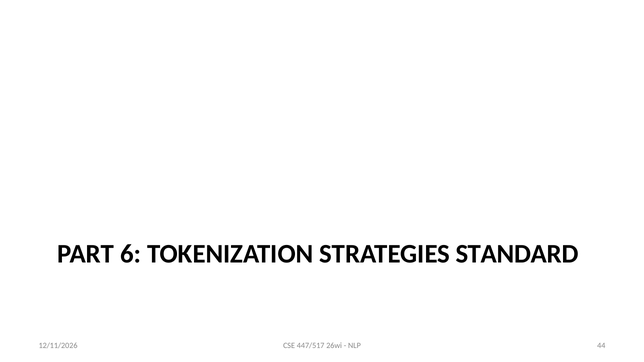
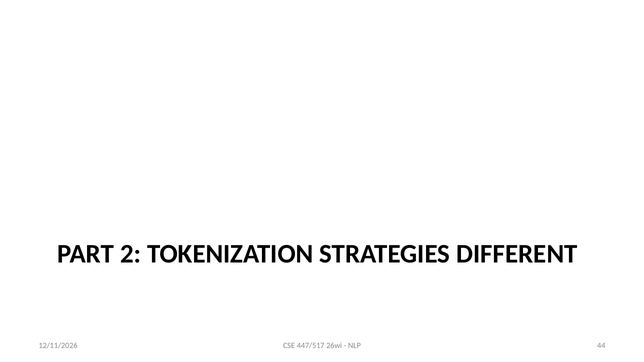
6: 6 -> 2
STANDARD: STANDARD -> DIFFERENT
